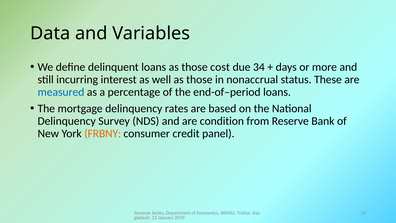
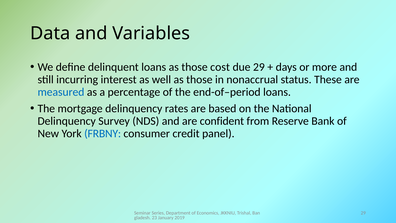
due 34: 34 -> 29
condition: condition -> confident
FRBNY colour: orange -> blue
